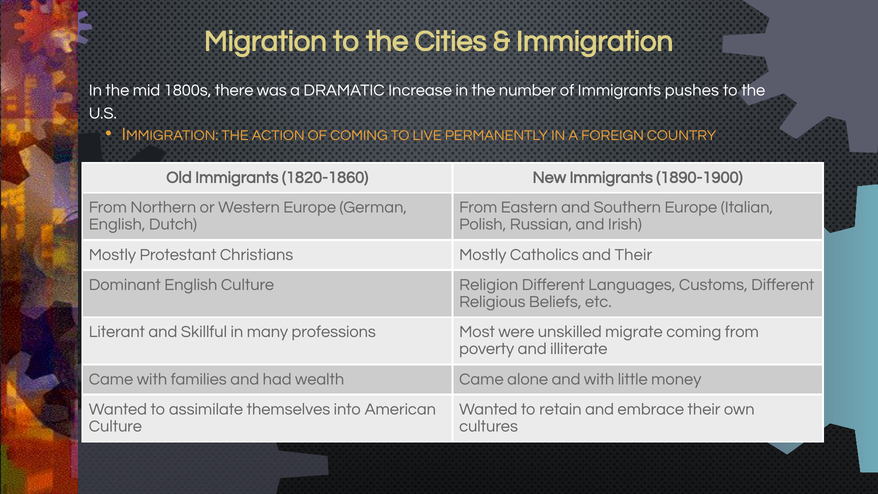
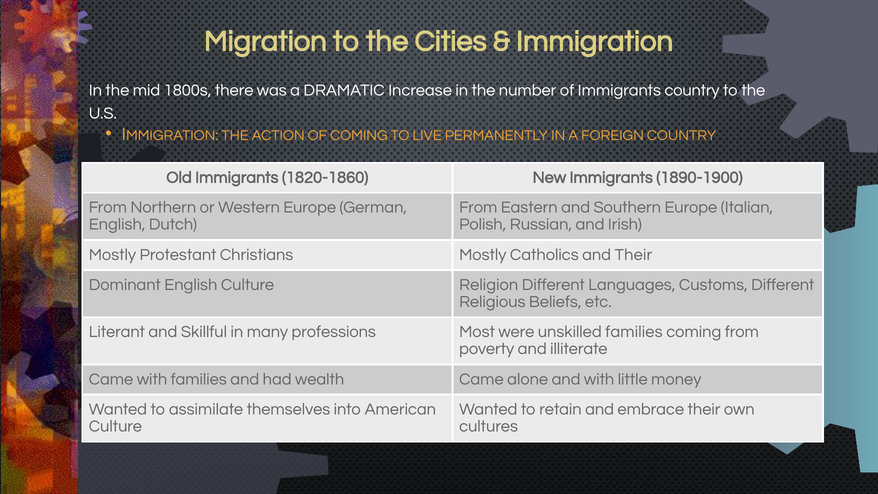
Immigrants pushes: pushes -> country
unskilled migrate: migrate -> families
